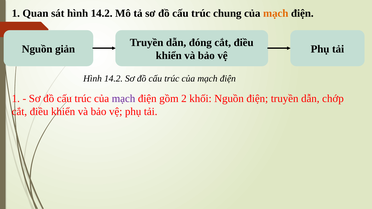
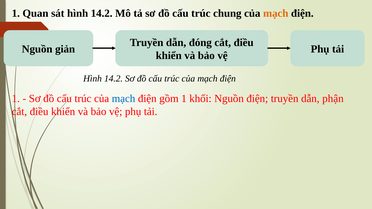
mạch at (124, 99) colour: purple -> blue
gồm 2: 2 -> 1
chớp: chớp -> phận
